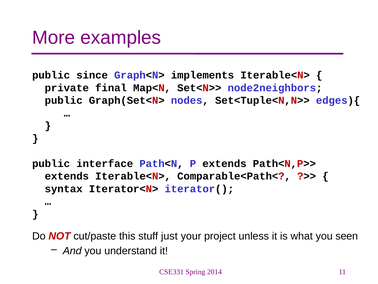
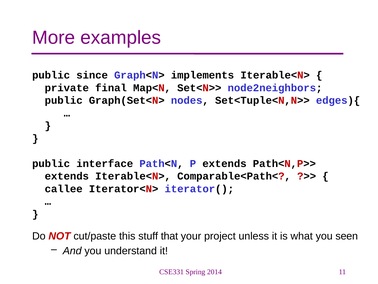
syntax: syntax -> callee
just: just -> that
